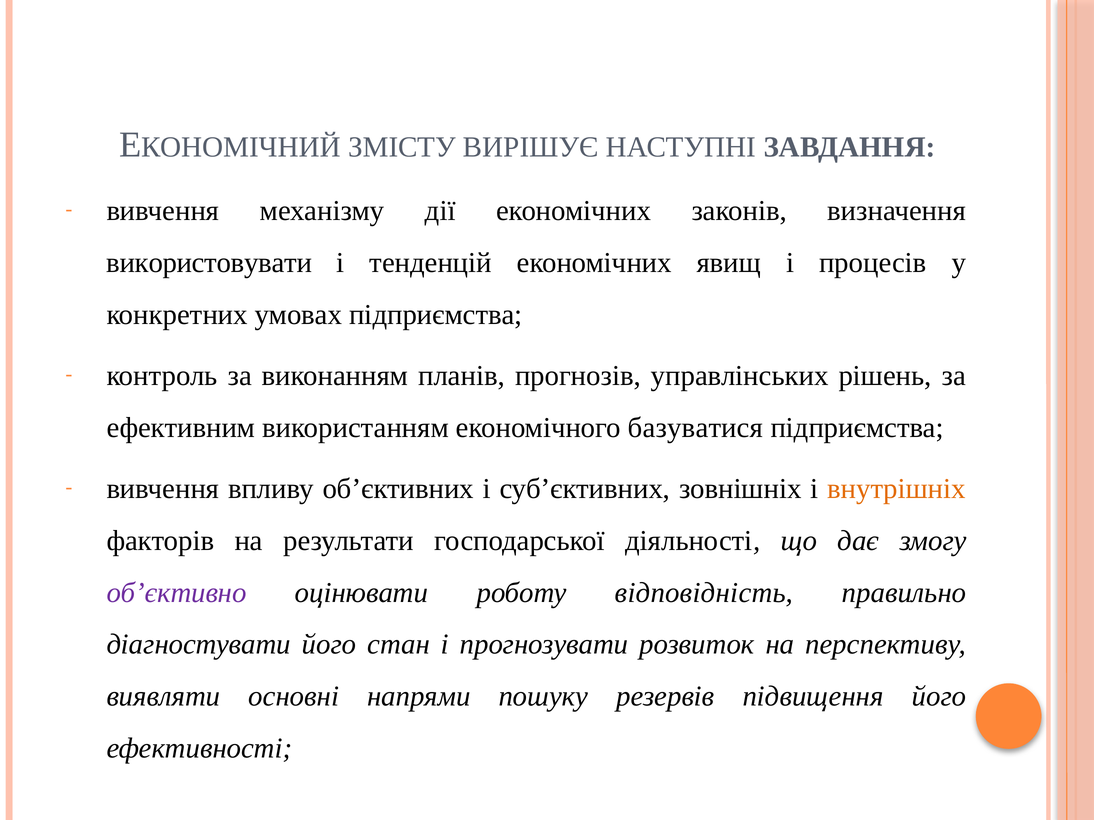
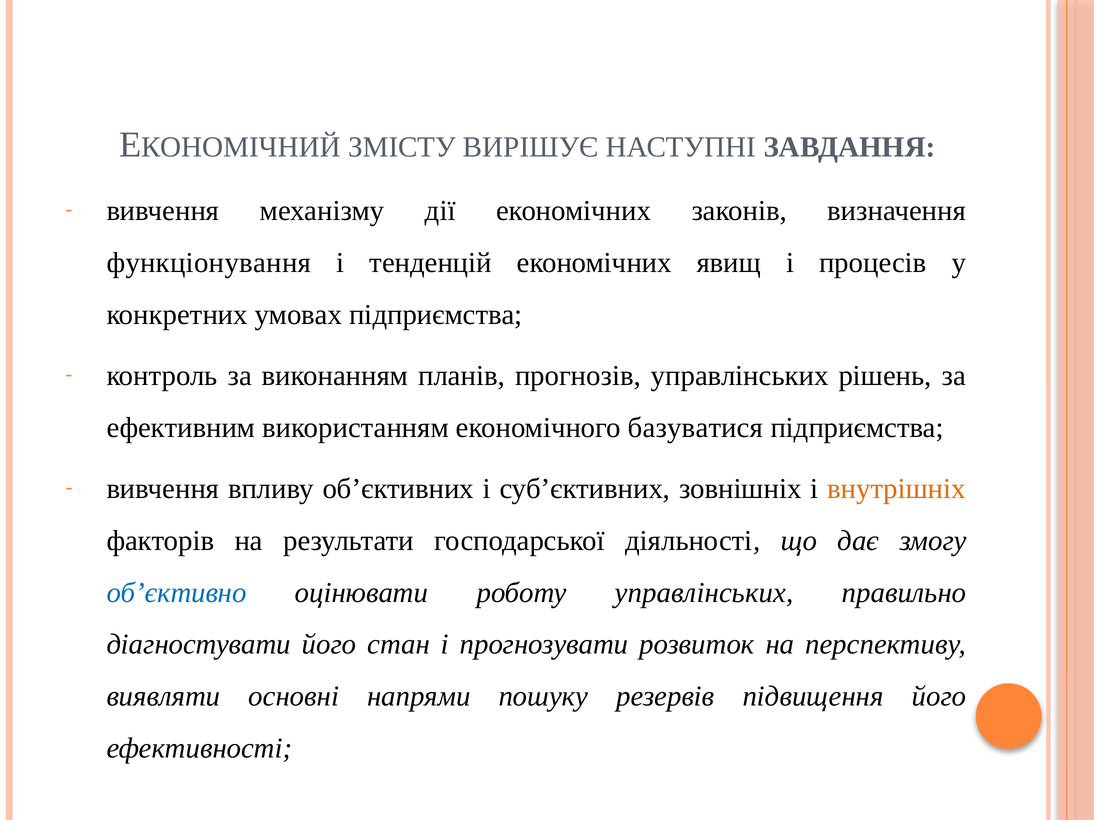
використовувати: використовувати -> функціонування
об’єктивно colour: purple -> blue
роботу відповідність: відповідність -> управлінських
